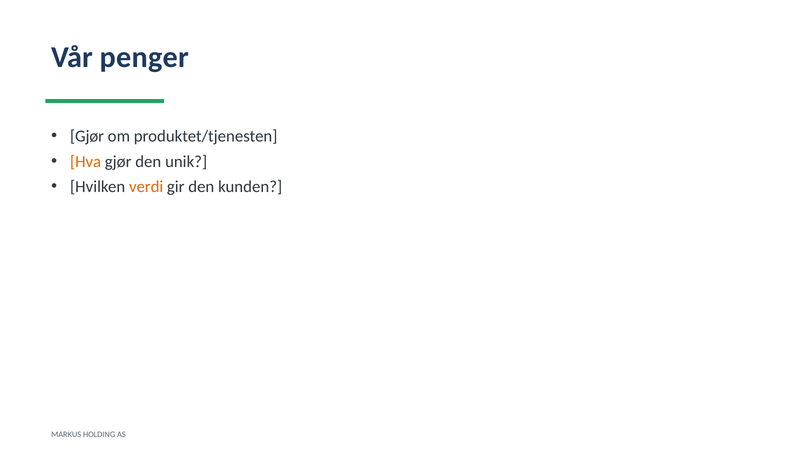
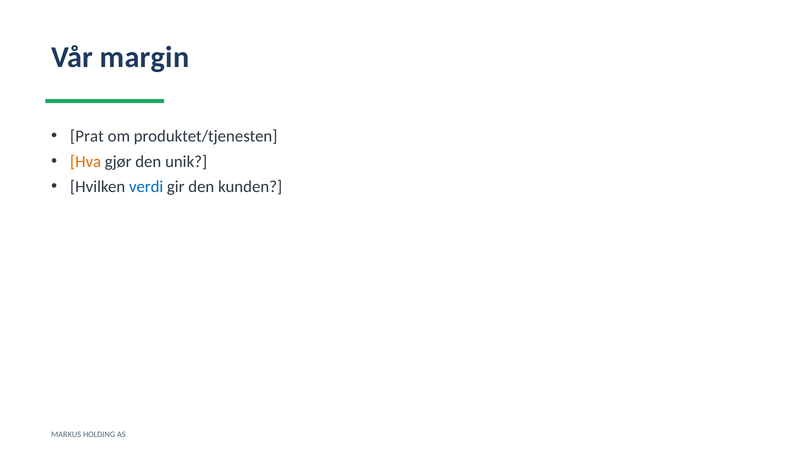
penger: penger -> margin
Gjør at (87, 136): Gjør -> Prat
verdi colour: orange -> blue
